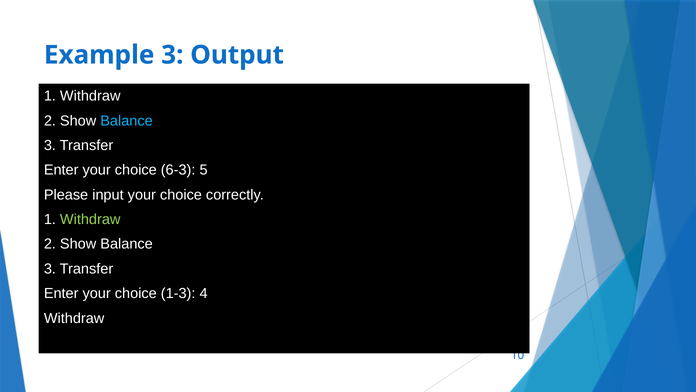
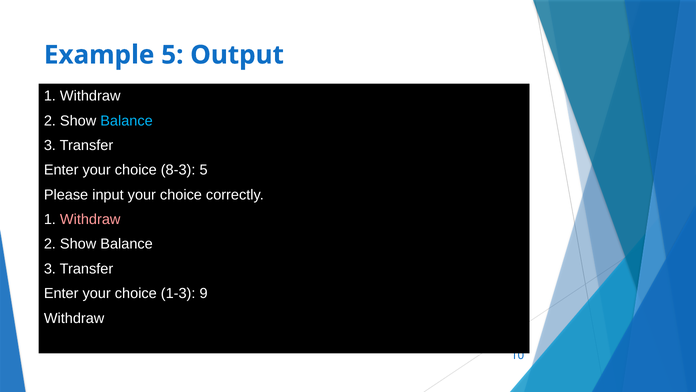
Example 3: 3 -> 5
6-3: 6-3 -> 8-3
Withdraw at (90, 219) colour: light green -> pink
4: 4 -> 9
